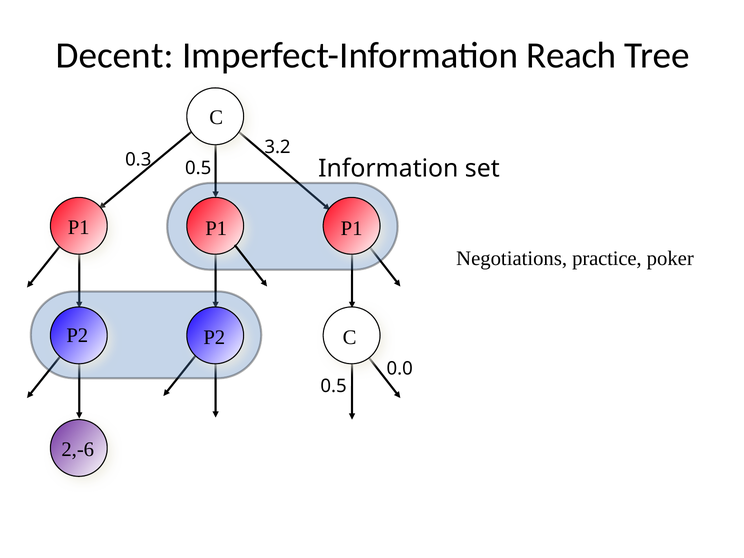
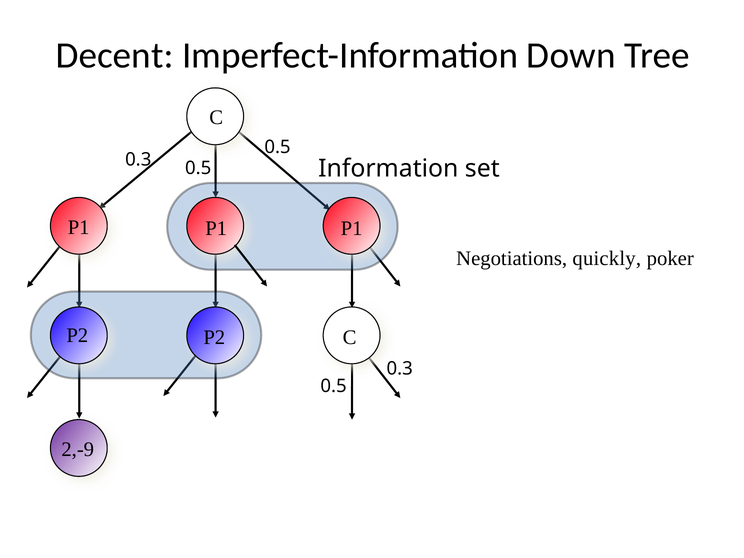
Reach: Reach -> Down
3.2 at (278, 147): 3.2 -> 0.5
practice: practice -> quickly
0.0 at (400, 368): 0.0 -> 0.3
2,-6: 2,-6 -> 2,-9
